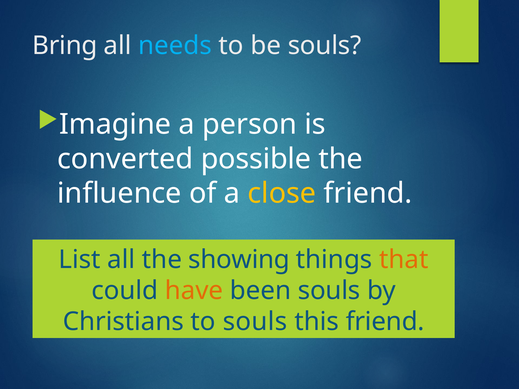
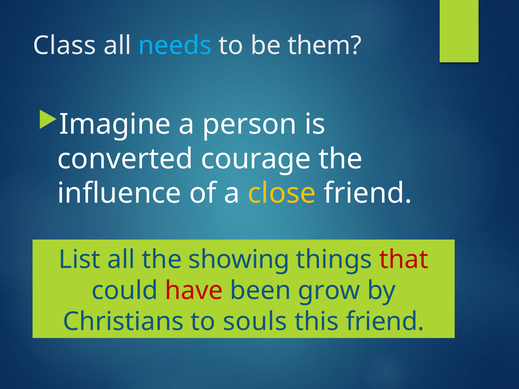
Bring: Bring -> Class
be souls: souls -> them
possible: possible -> courage
that colour: orange -> red
have colour: orange -> red
been souls: souls -> grow
